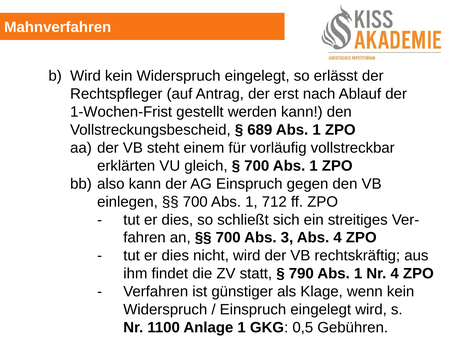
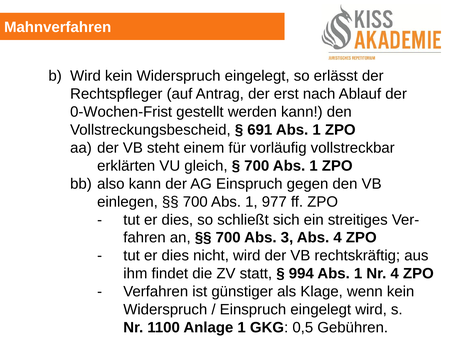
1-Wochen-Frist: 1-Wochen-Frist -> 0-Wochen-Frist
689: 689 -> 691
712: 712 -> 977
790: 790 -> 994
